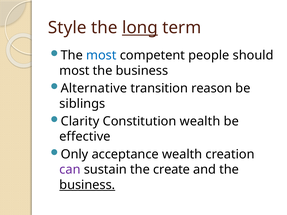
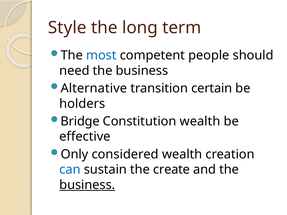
long underline: present -> none
most at (74, 71): most -> need
reason: reason -> certain
siblings: siblings -> holders
Clarity: Clarity -> Bridge
acceptance: acceptance -> considered
can colour: purple -> blue
